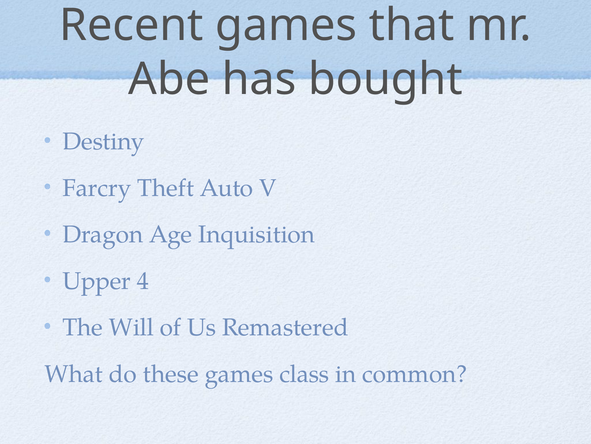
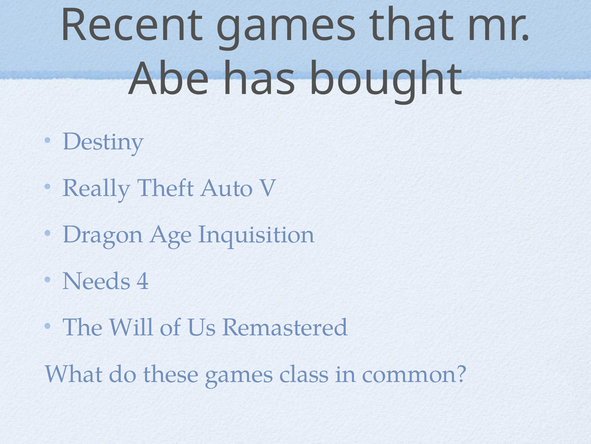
Farcry: Farcry -> Really
Upper: Upper -> Needs
